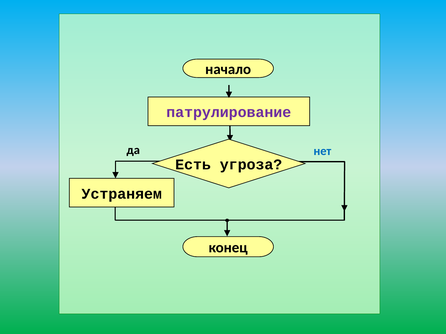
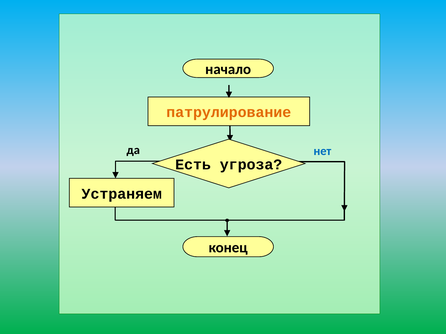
патрулирование colour: purple -> orange
